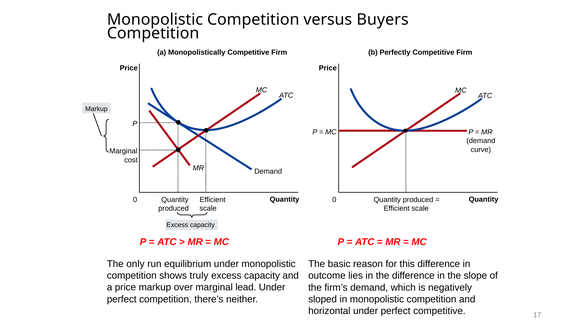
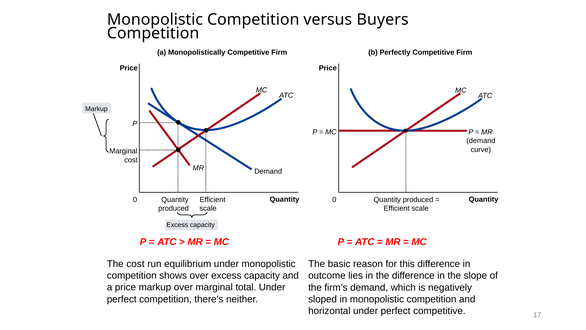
The only: only -> cost
shows truly: truly -> over
lead: lead -> total
